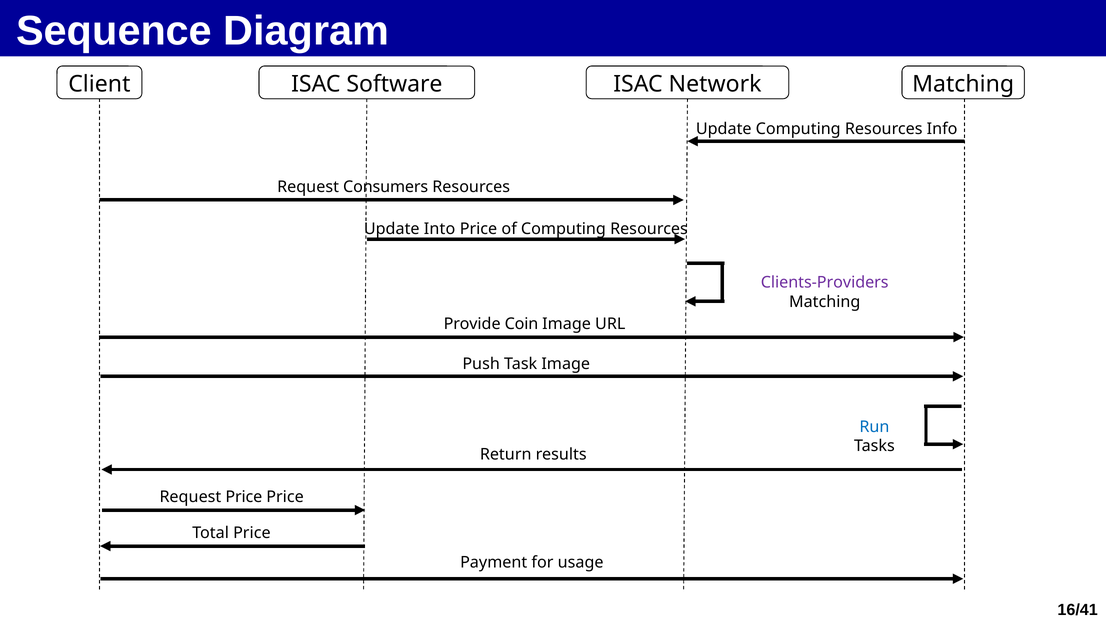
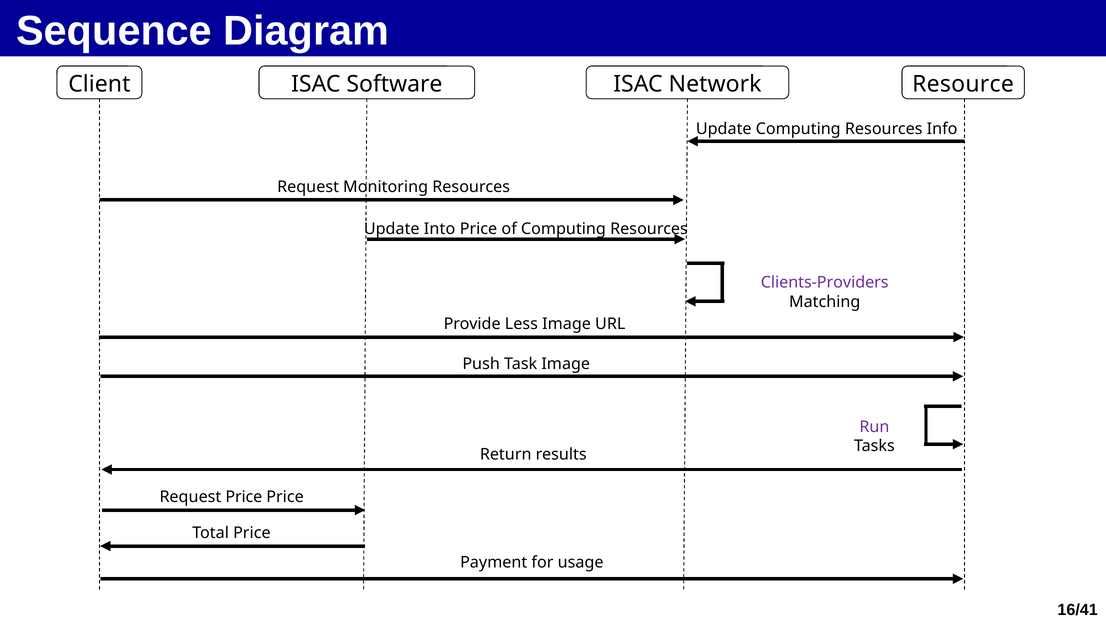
Network Matching: Matching -> Resource
Consumers: Consumers -> Monitoring
Coin: Coin -> Less
Run colour: blue -> purple
